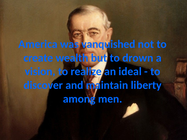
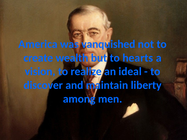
drown: drown -> hearts
